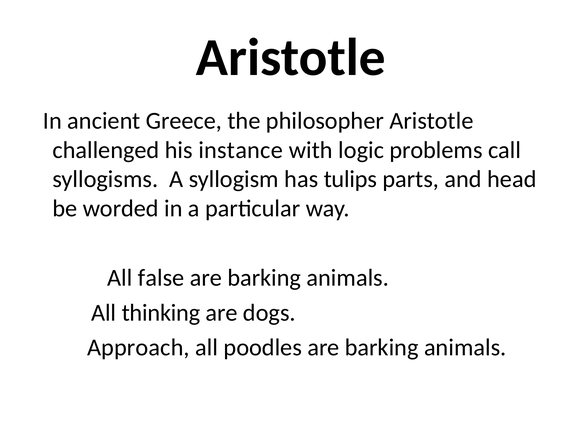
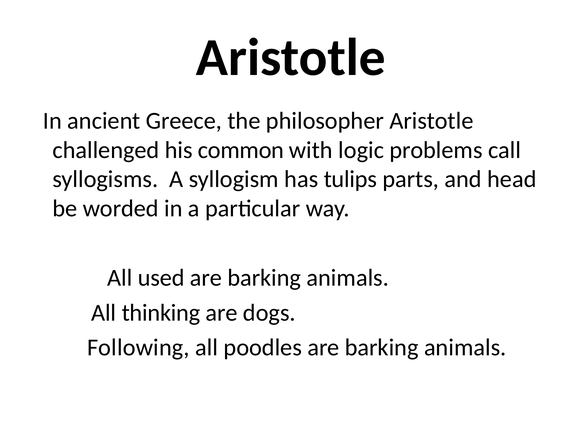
instance: instance -> common
false: false -> used
Approach: Approach -> Following
